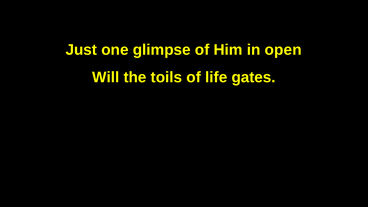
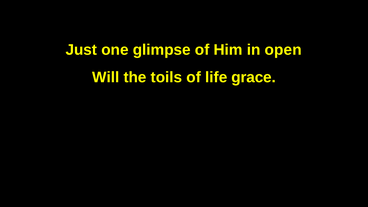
gates: gates -> grace
